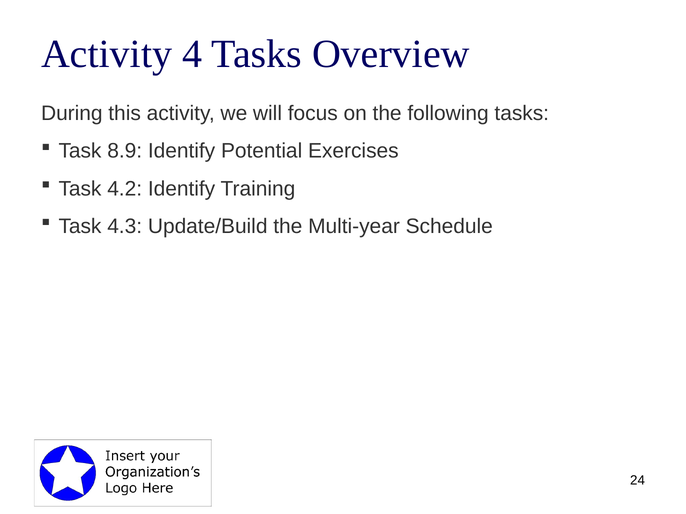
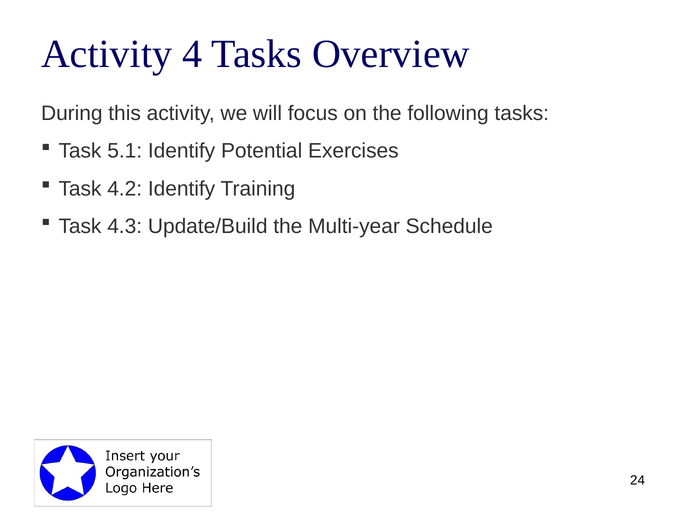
8.9: 8.9 -> 5.1
